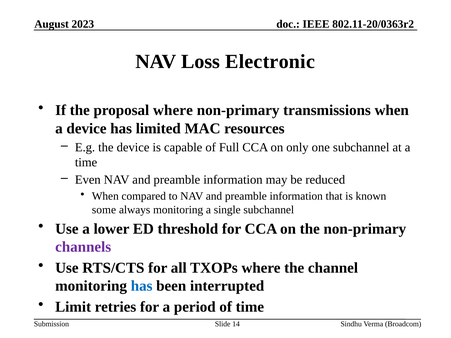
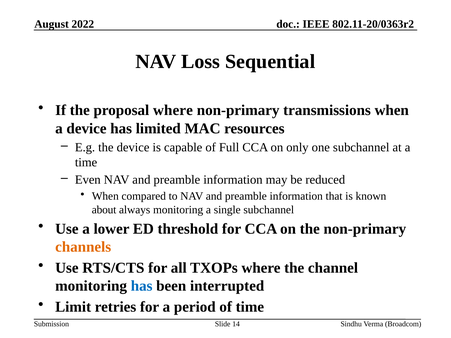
2023: 2023 -> 2022
Electronic: Electronic -> Sequential
some: some -> about
channels colour: purple -> orange
